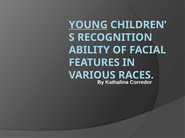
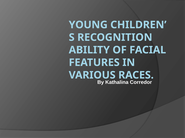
YOUNG underline: present -> none
